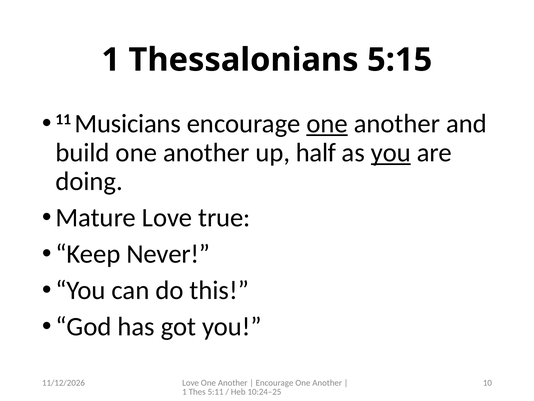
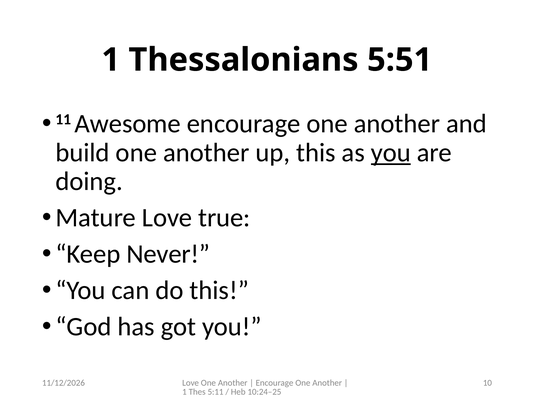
5:15: 5:15 -> 5:51
Musicians: Musicians -> Awesome
one at (327, 124) underline: present -> none
up half: half -> this
